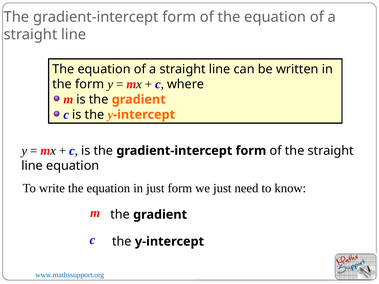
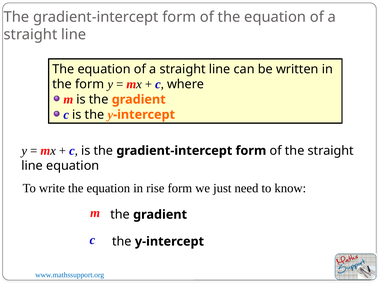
in just: just -> rise
